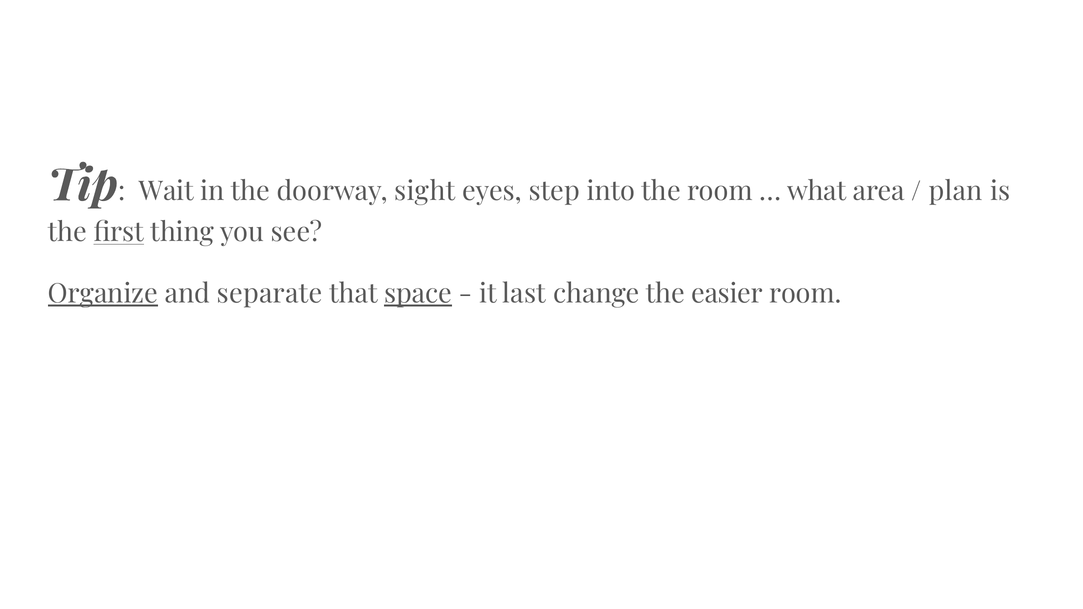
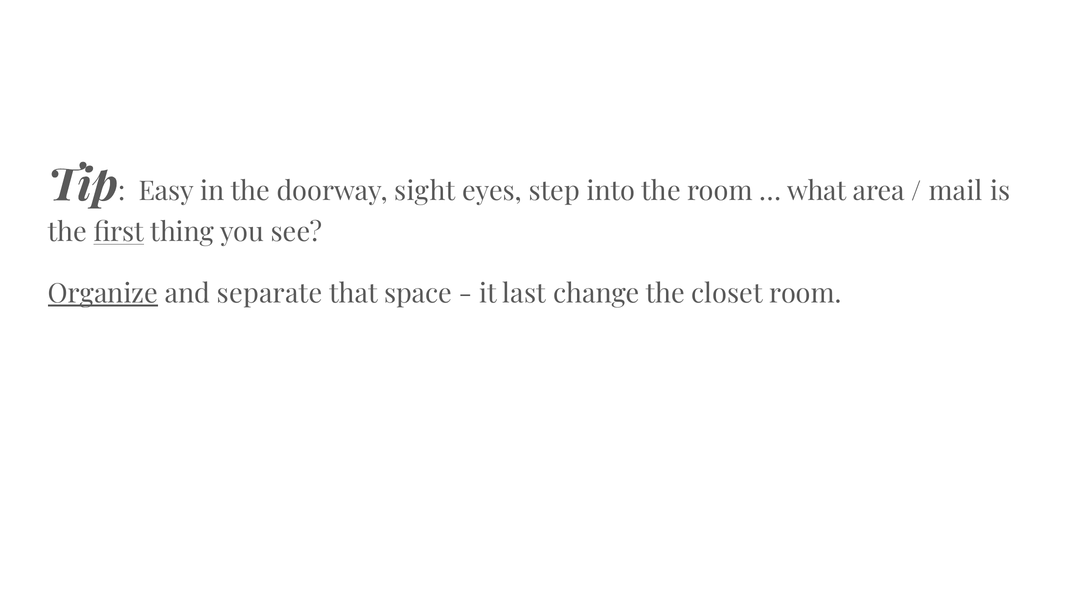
Wait: Wait -> Easy
plan: plan -> mail
space underline: present -> none
easier: easier -> closet
